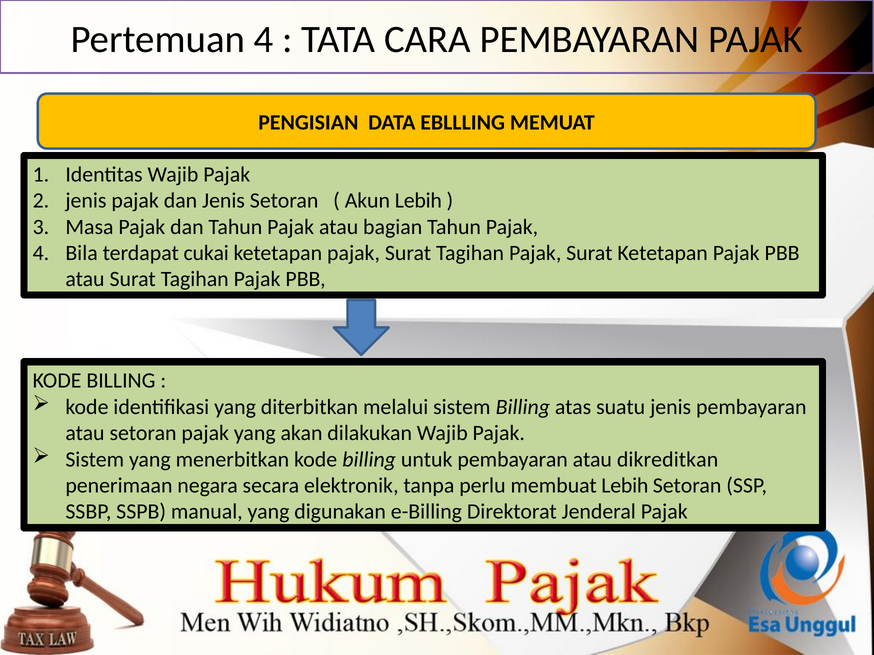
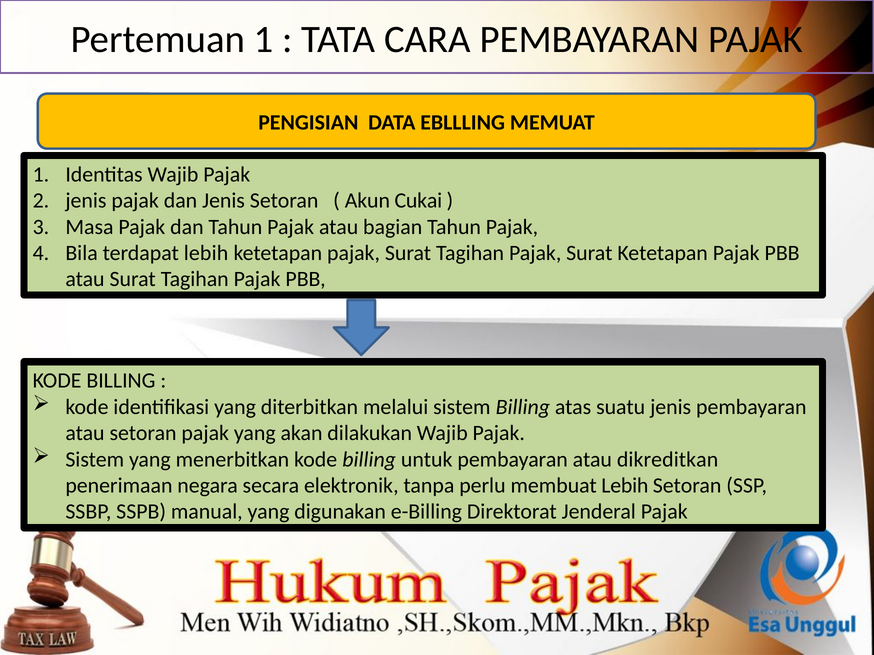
Pertemuan 4: 4 -> 1
Akun Lebih: Lebih -> Cukai
terdapat cukai: cukai -> lebih
